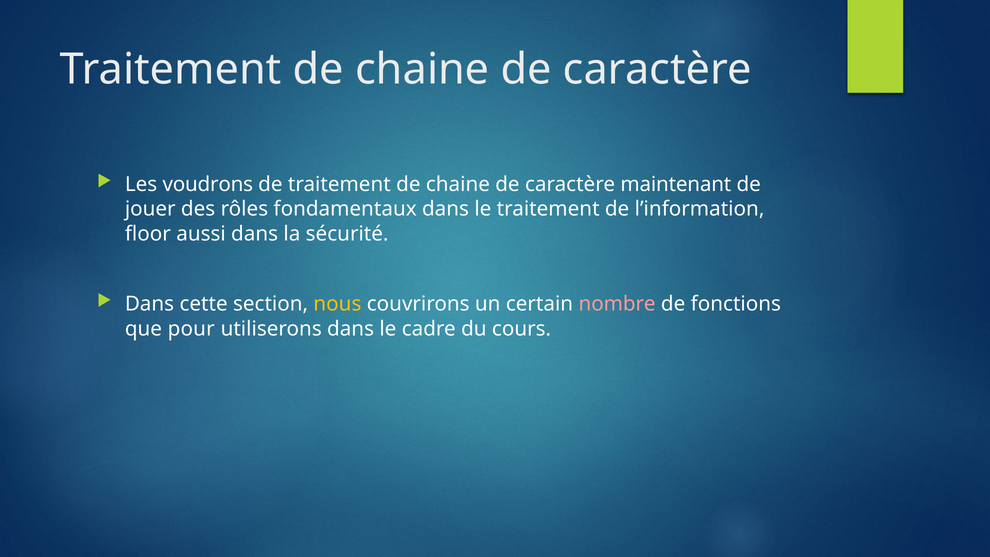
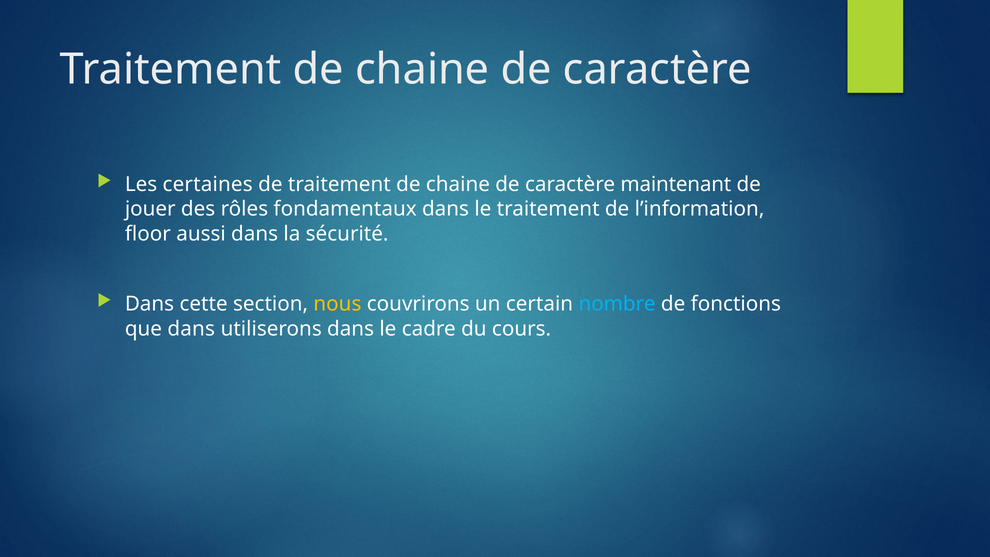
voudrons: voudrons -> certaines
nombre colour: pink -> light blue
que pour: pour -> dans
